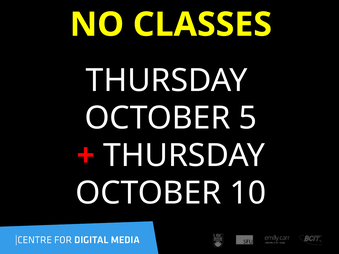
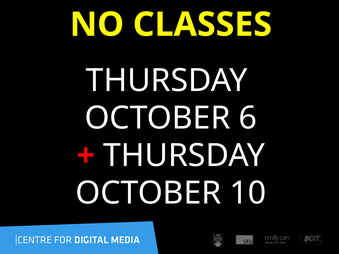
5: 5 -> 6
